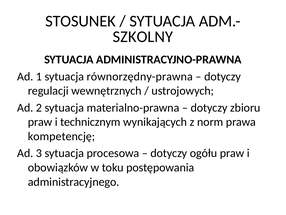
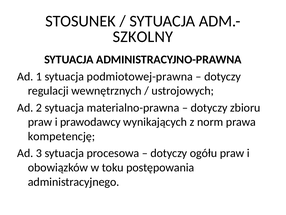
równorzędny-prawna: równorzędny-prawna -> podmiotowej-prawna
technicznym: technicznym -> prawodawcy
